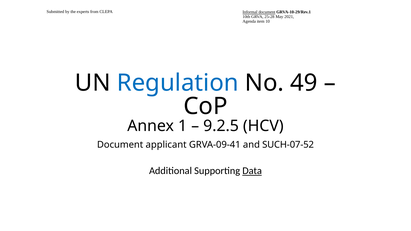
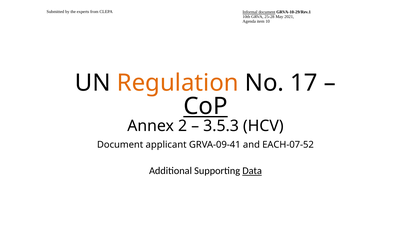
Regulation colour: blue -> orange
49: 49 -> 17
CoP underline: none -> present
1: 1 -> 2
9.2.5: 9.2.5 -> 3.5.3
SUCH-07-52: SUCH-07-52 -> EACH-07-52
